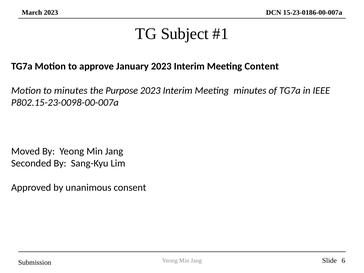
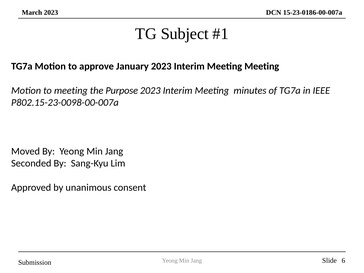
Meeting Content: Content -> Meeting
to minutes: minutes -> meeting
